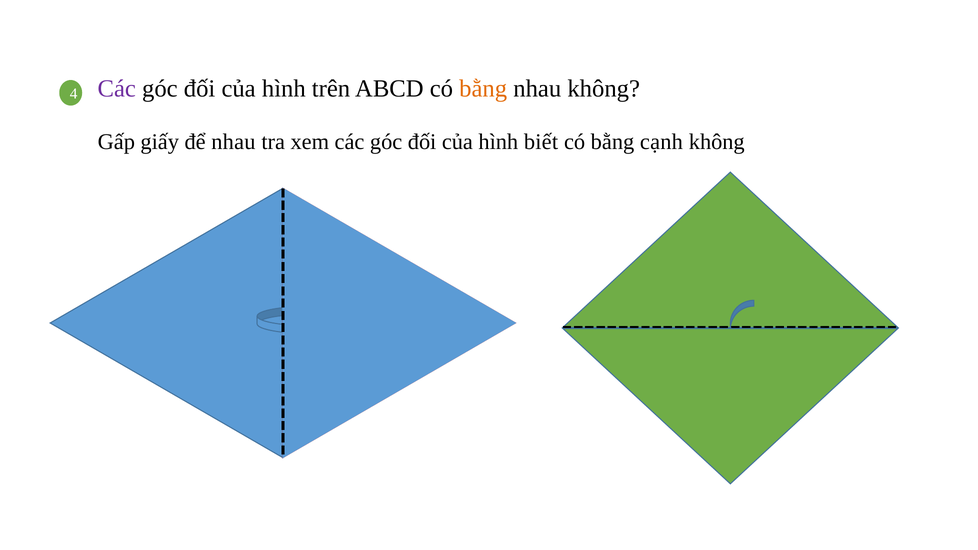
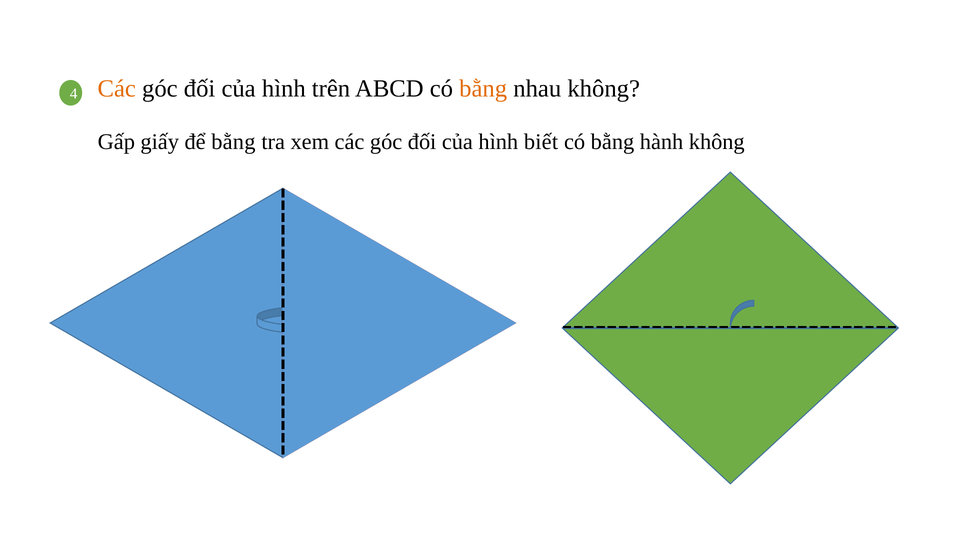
Các at (117, 88) colour: purple -> orange
để nhau: nhau -> bằng
cạnh: cạnh -> hành
